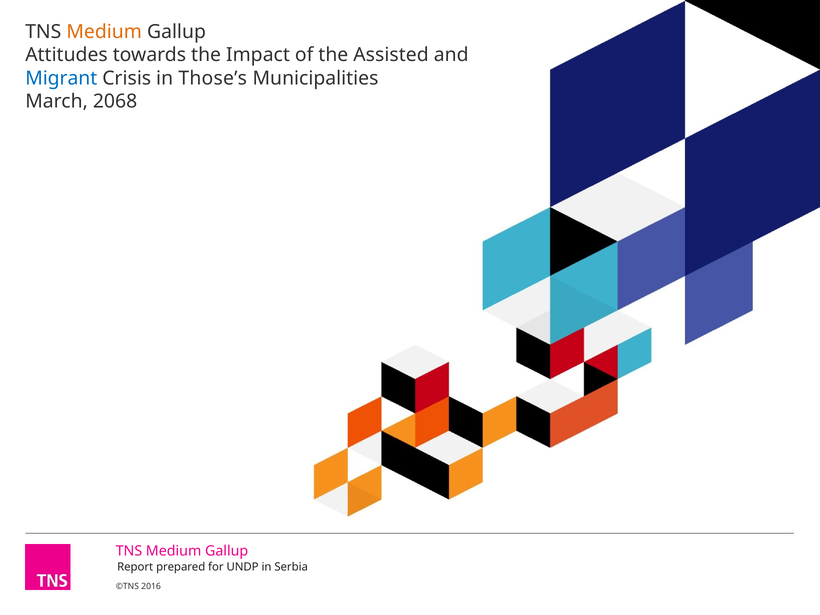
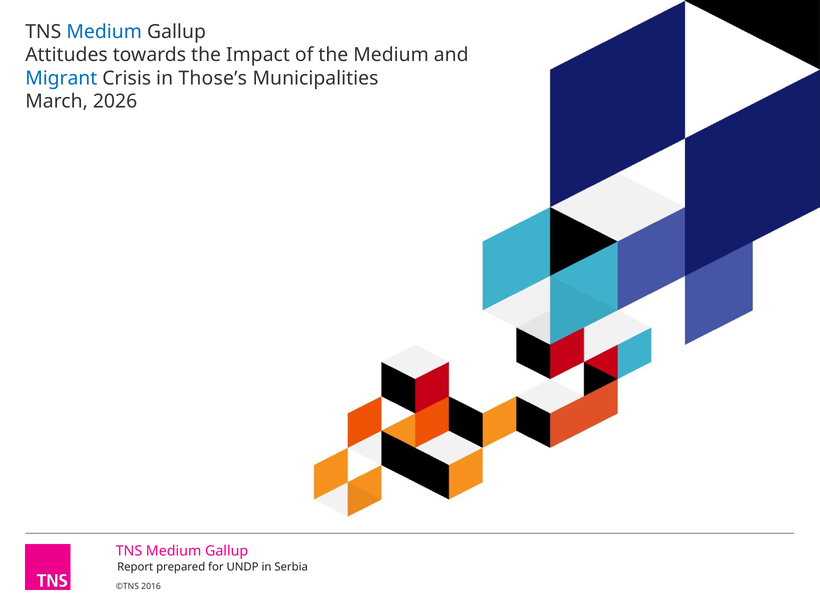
Medium at (104, 32) colour: orange -> blue
the Assisted: Assisted -> Medium
2068: 2068 -> 2026
